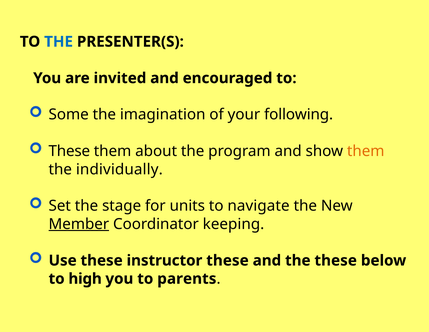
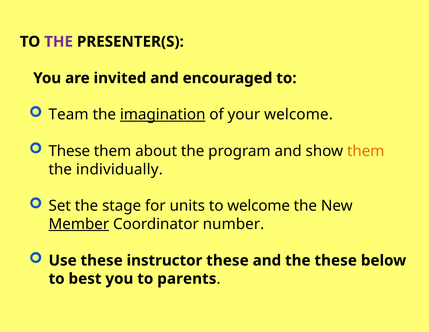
THE at (59, 42) colour: blue -> purple
Some: Some -> Team
imagination underline: none -> present
your following: following -> welcome
to navigate: navigate -> welcome
keeping: keeping -> number
high: high -> best
